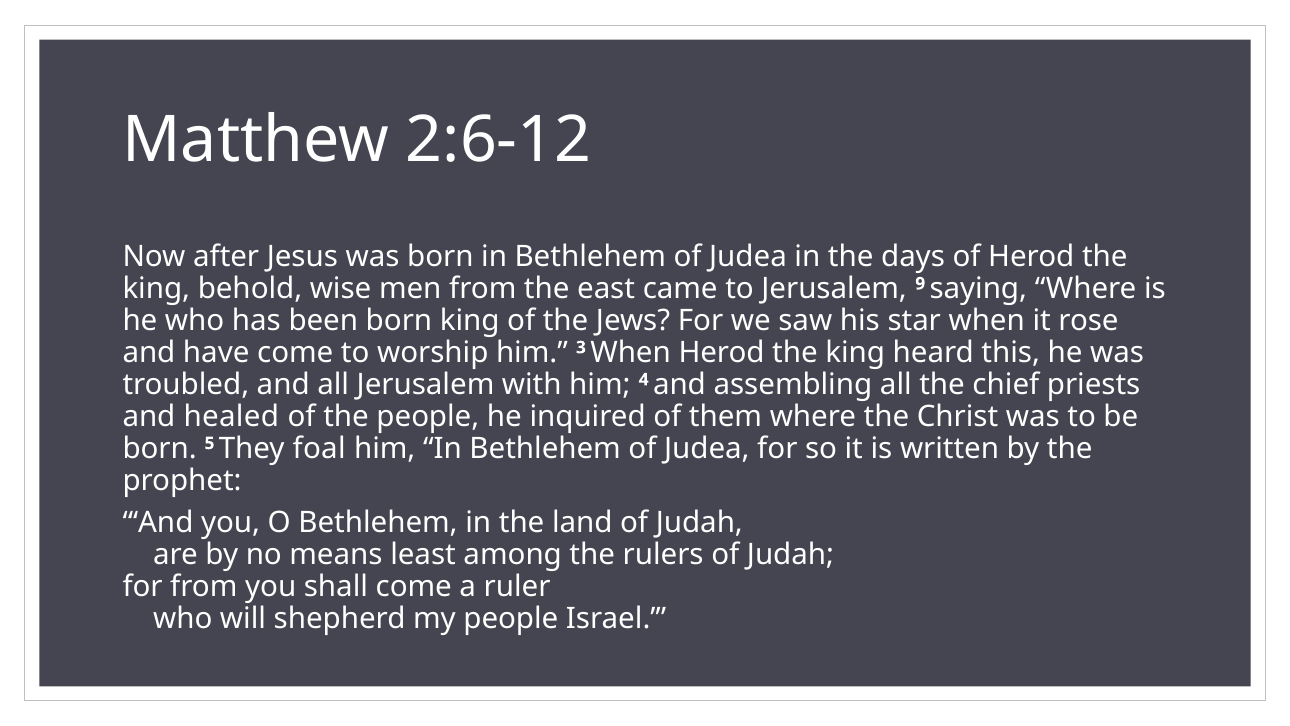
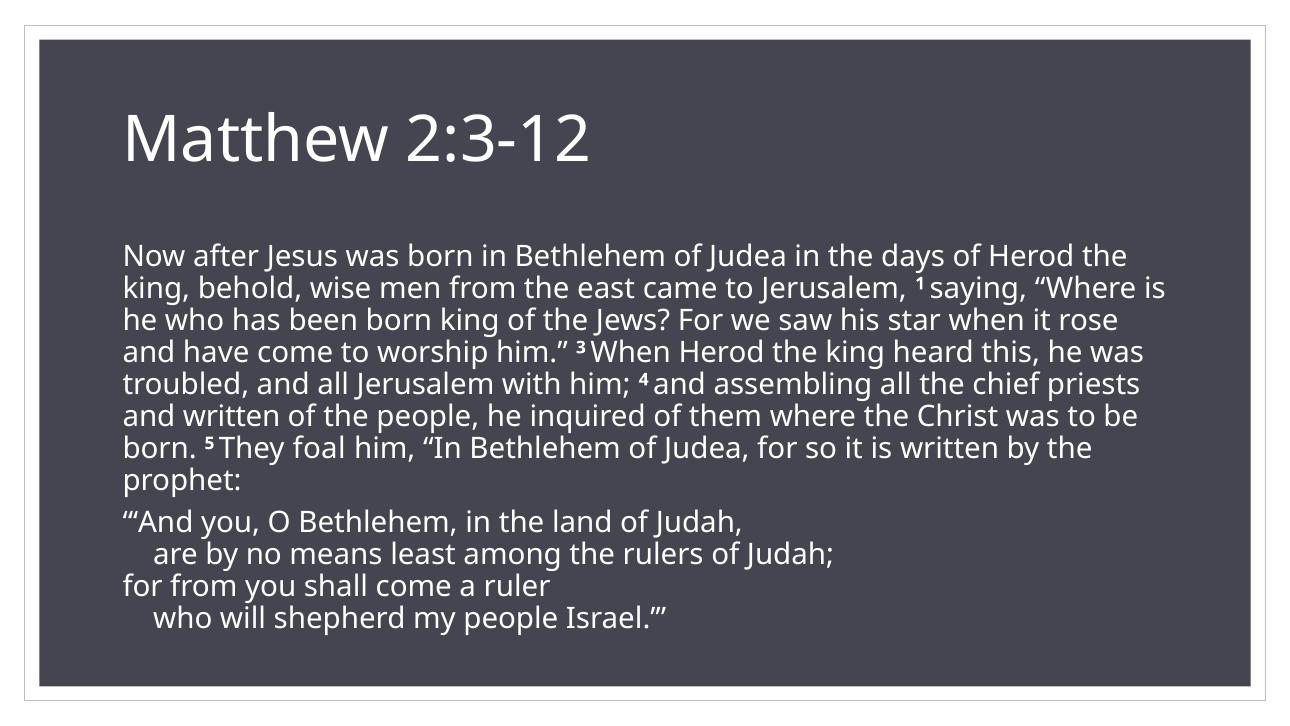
2:6-12: 2:6-12 -> 2:3-12
9: 9 -> 1
and healed: healed -> written
